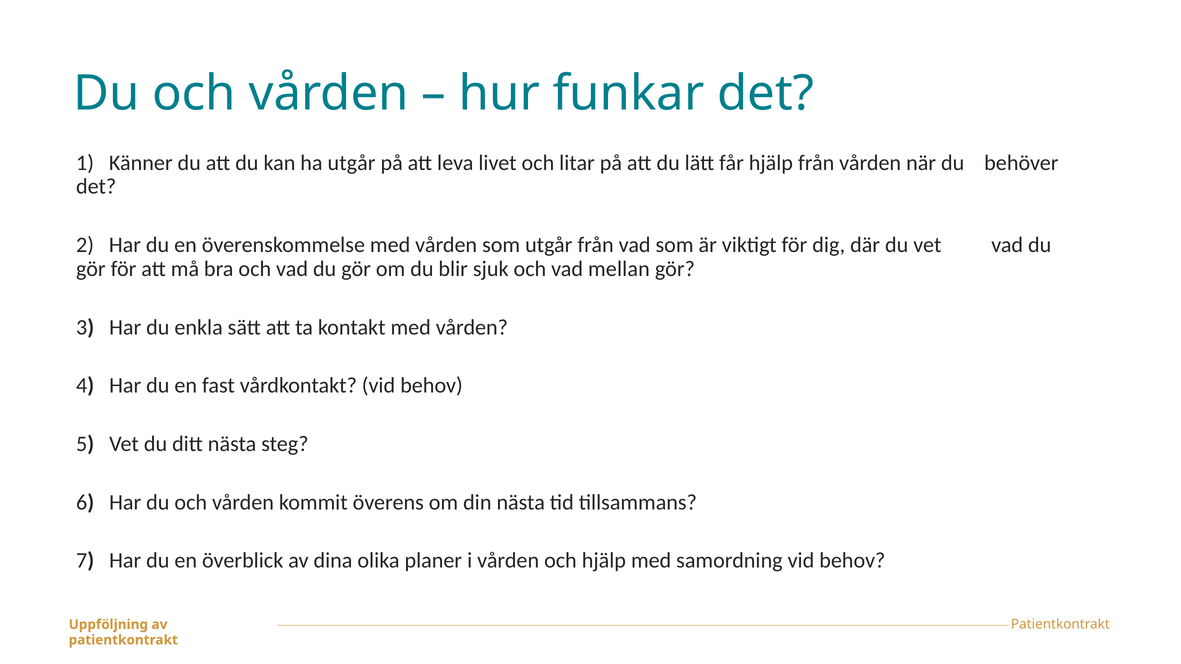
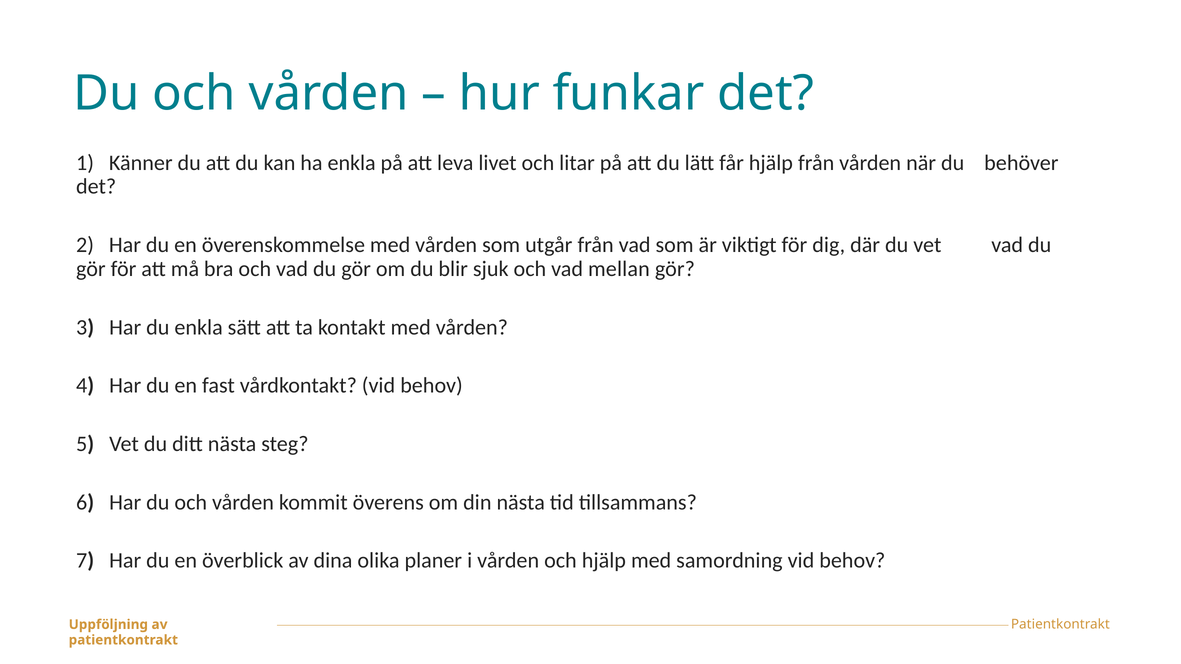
ha utgår: utgår -> enkla
